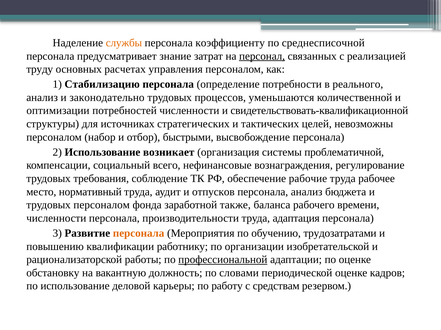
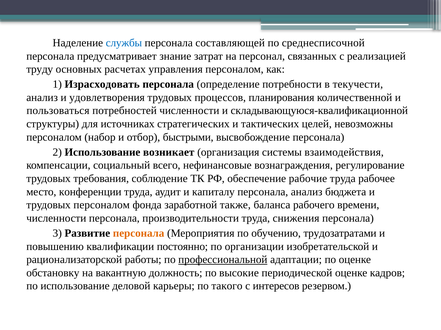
службы colour: orange -> blue
коэффициенту: коэффициенту -> составляющей
персонал underline: present -> none
Стабилизацию: Стабилизацию -> Израсходовать
реального: реального -> текучести
законодательно: законодательно -> удовлетворения
уменьшаются: уменьшаются -> планирования
оптимизации: оптимизации -> пользоваться
свидетельствовать-квалификационной: свидетельствовать-квалификационной -> складывающуюся-квалификационной
проблематичной: проблематичной -> взаимодействия
нормативный: нормативный -> конференции
отпусков: отпусков -> капиталу
адаптация: адаптация -> снижения
работнику: работнику -> постоянно
словами: словами -> высокие
работу: работу -> такого
средствам: средствам -> интересов
